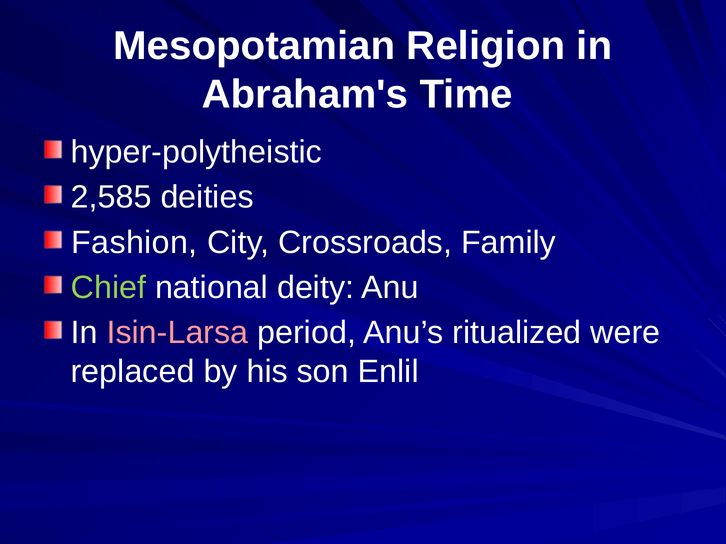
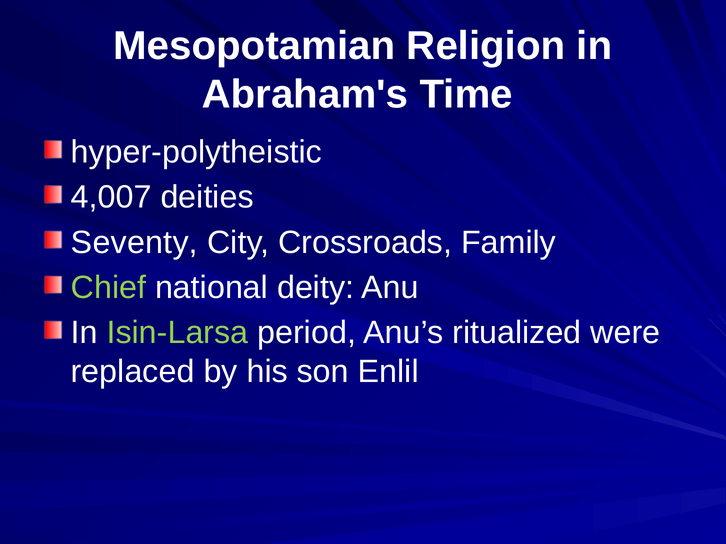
2,585: 2,585 -> 4,007
Fashion: Fashion -> Seventy
Isin-Larsa colour: pink -> light green
